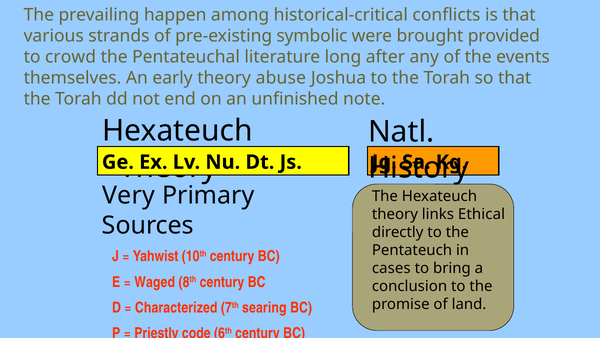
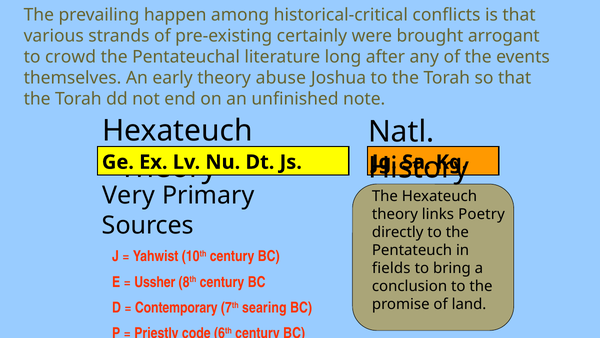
symbolic: symbolic -> certainly
provided: provided -> arrogant
Ethical: Ethical -> Poetry
cases: cases -> fields
Waged: Waged -> Ussher
Characterized: Characterized -> Contemporary
